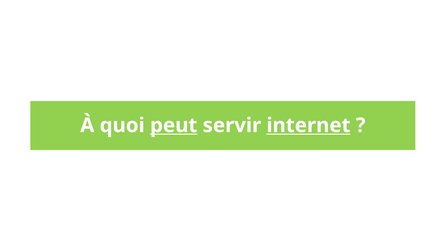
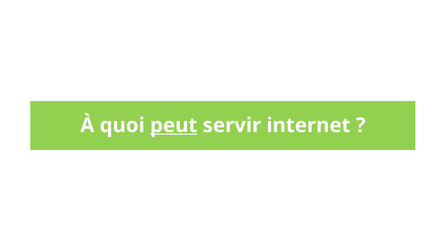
internet underline: present -> none
